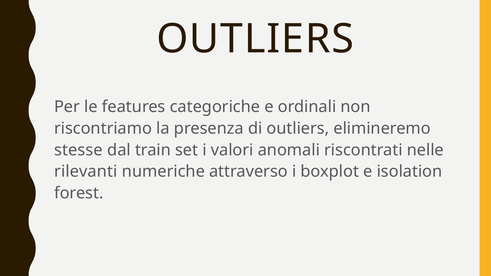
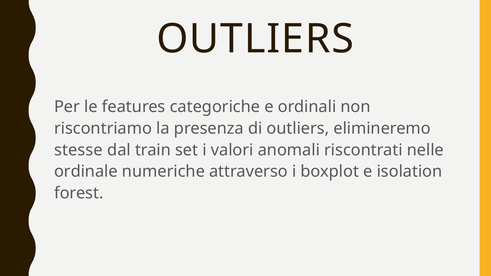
rilevanti: rilevanti -> ordinale
